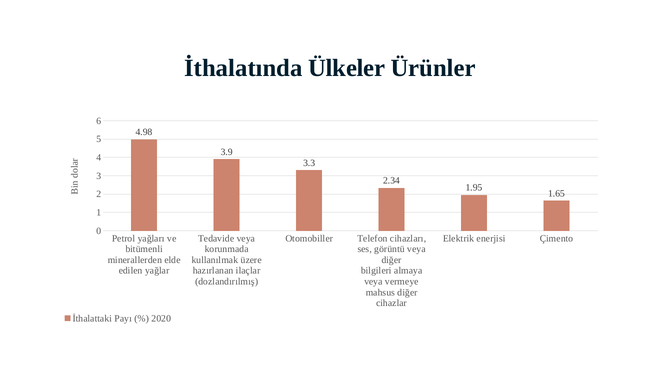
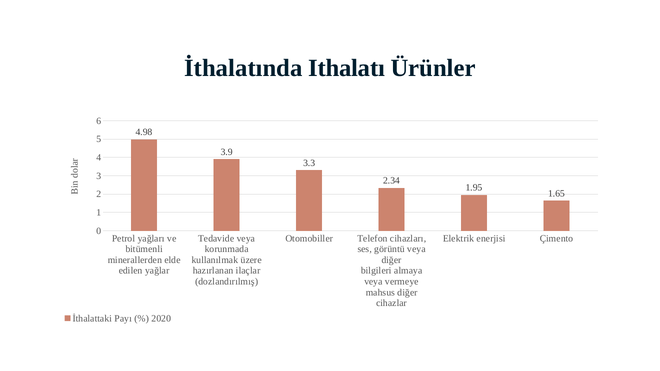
Ülkeler: Ülkeler -> Ithalatı
